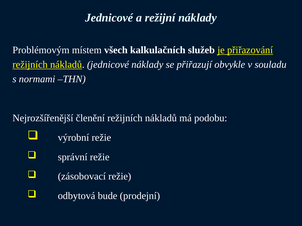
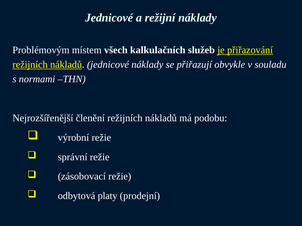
bude: bude -> platy
